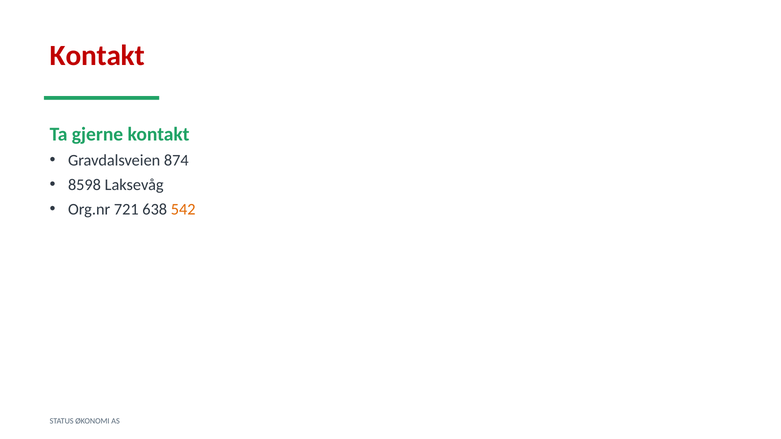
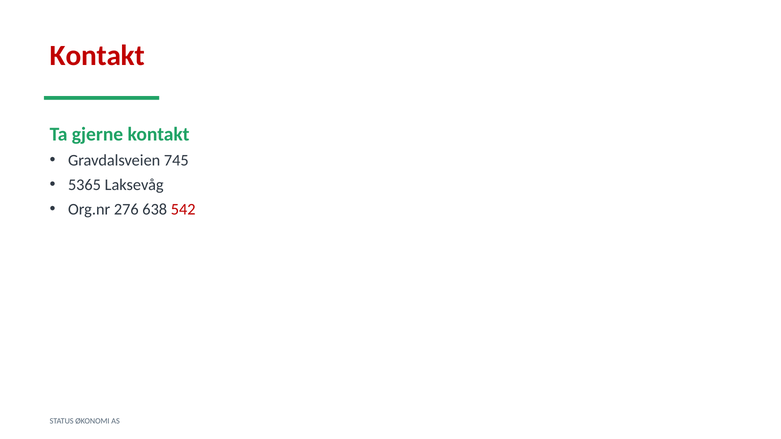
874: 874 -> 745
8598: 8598 -> 5365
721: 721 -> 276
542 colour: orange -> red
